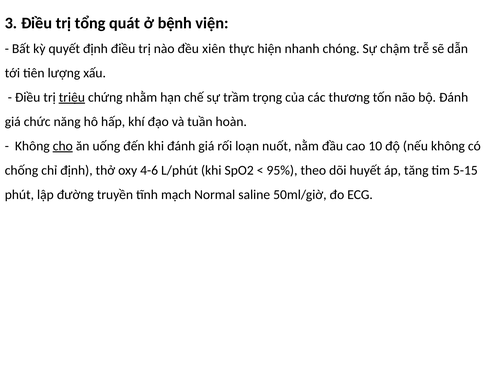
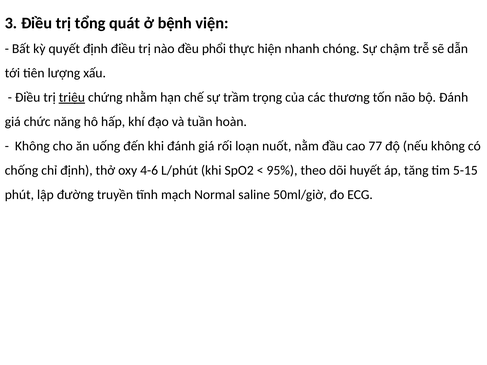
xiên: xiên -> phổi
cho underline: present -> none
10: 10 -> 77
